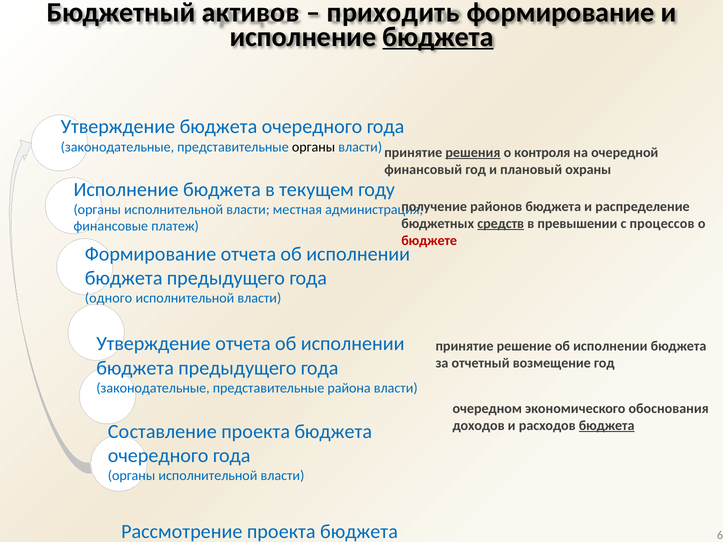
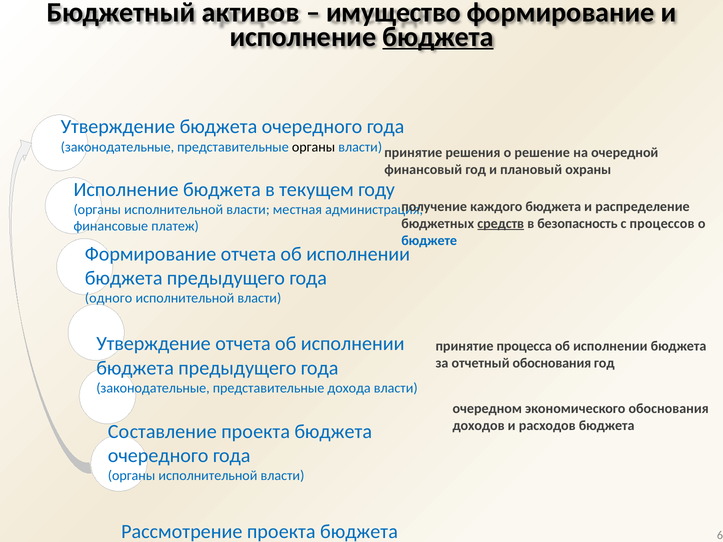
приходить: приходить -> имущество
решения underline: present -> none
контроля: контроля -> решение
районов: районов -> каждого
превышении: превышении -> безопасность
бюджете colour: red -> blue
решение: решение -> процесса
отчетный возмещение: возмещение -> обоснования
района: района -> дохода
бюджета at (607, 426) underline: present -> none
